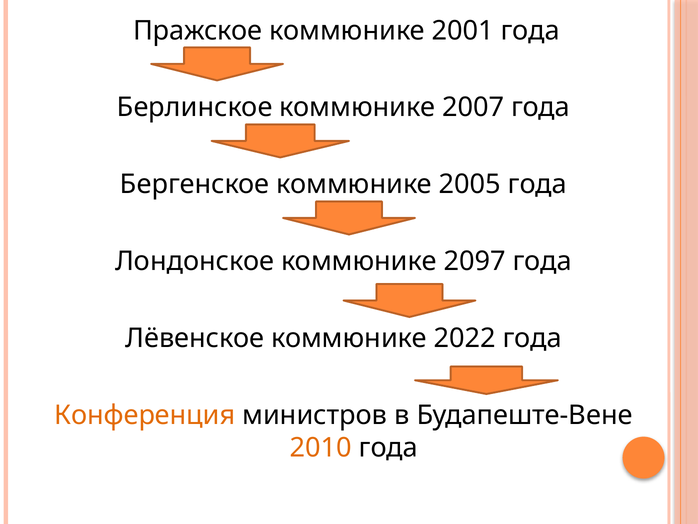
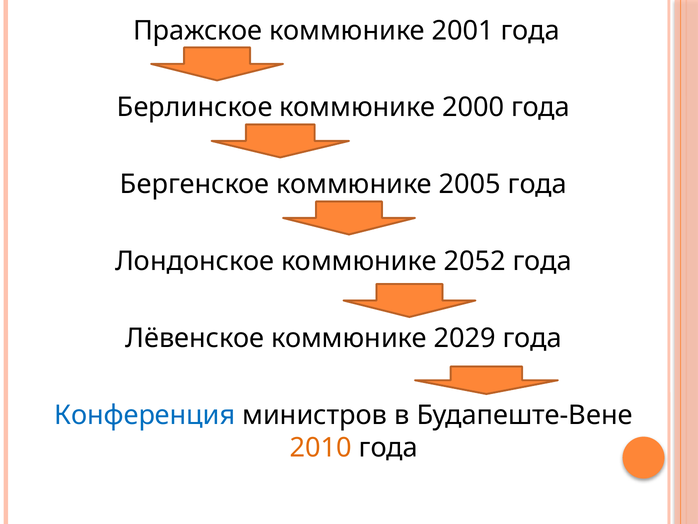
2007: 2007 -> 2000
2097: 2097 -> 2052
2022: 2022 -> 2029
Конференция colour: orange -> blue
